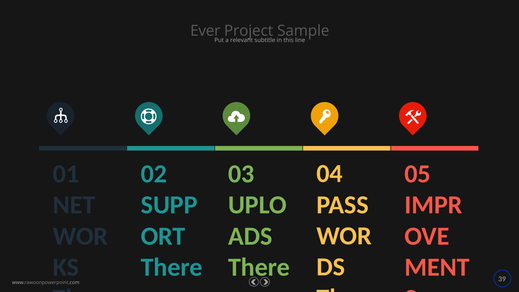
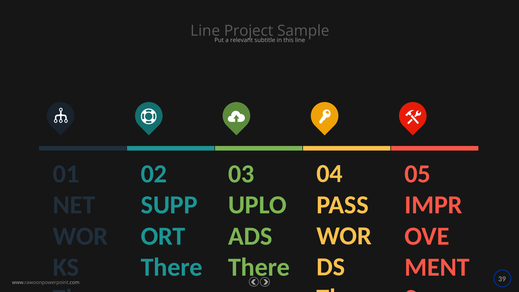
Ever at (205, 31): Ever -> Line
